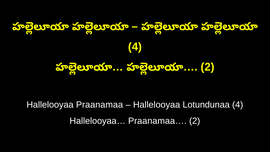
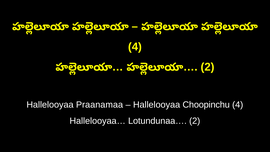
Lotundunaa: Lotundunaa -> Choopinchu
Praanamaa…: Praanamaa… -> Lotundunaa…
